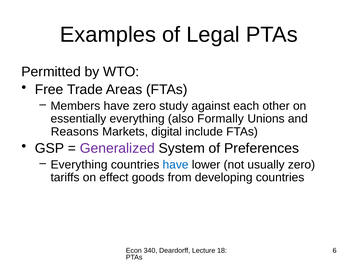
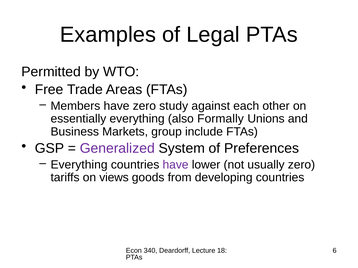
Reasons: Reasons -> Business
digital: digital -> group
have at (176, 165) colour: blue -> purple
effect: effect -> views
